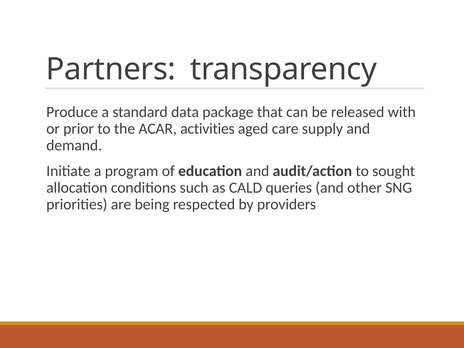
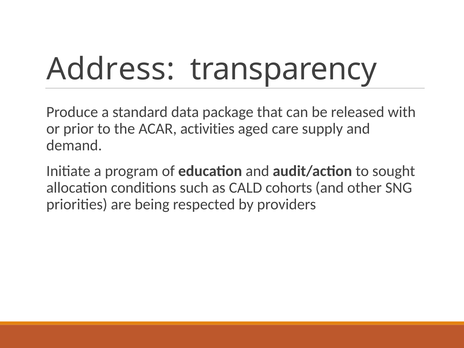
Partners: Partners -> Address
queries: queries -> cohorts
